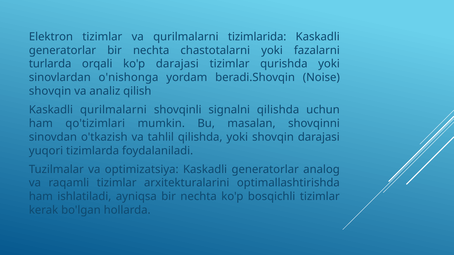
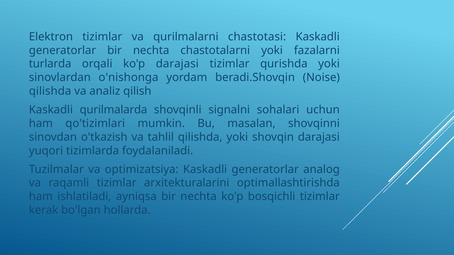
tizimlarida: tizimlarida -> chastotasi
shovqin at (50, 91): shovqin -> qilishda
Kaskadli qurilmalarni: qurilmalarni -> qurilmalarda
signalni qilishda: qilishda -> sohalari
